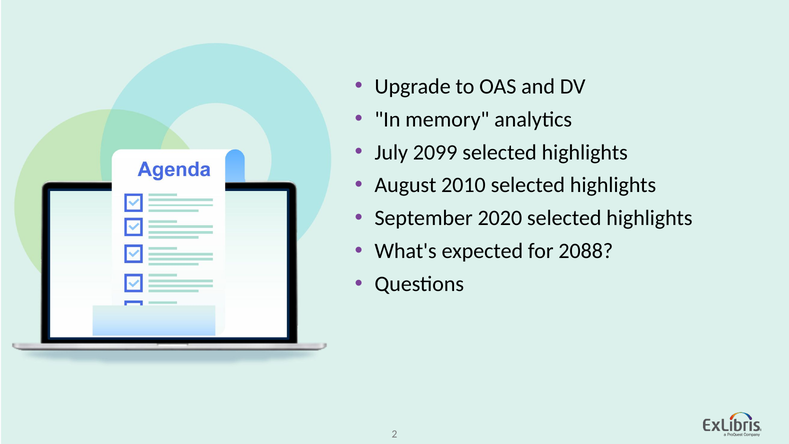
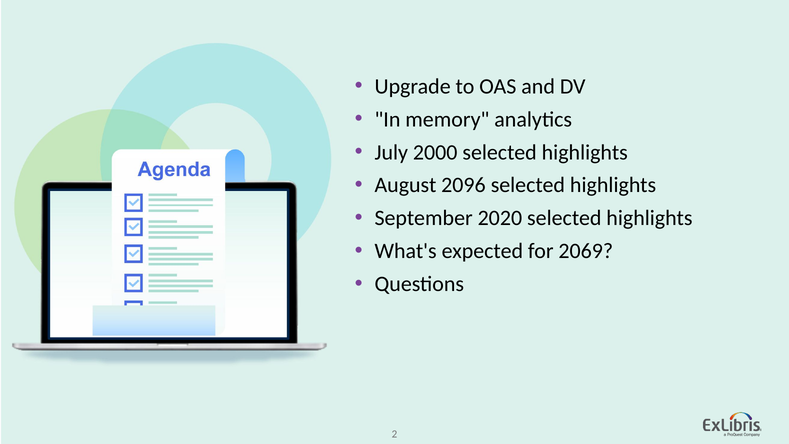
2099: 2099 -> 2000
2010: 2010 -> 2096
2088: 2088 -> 2069
